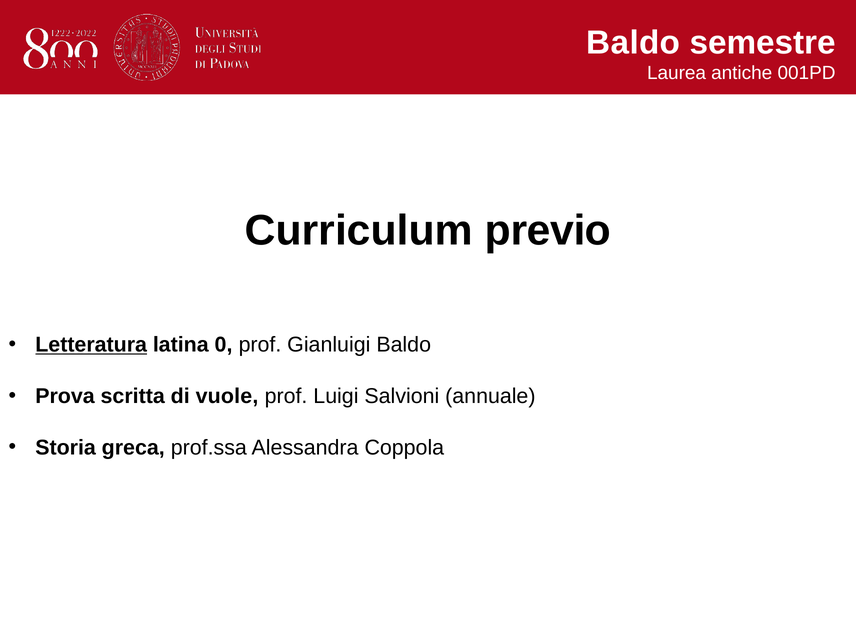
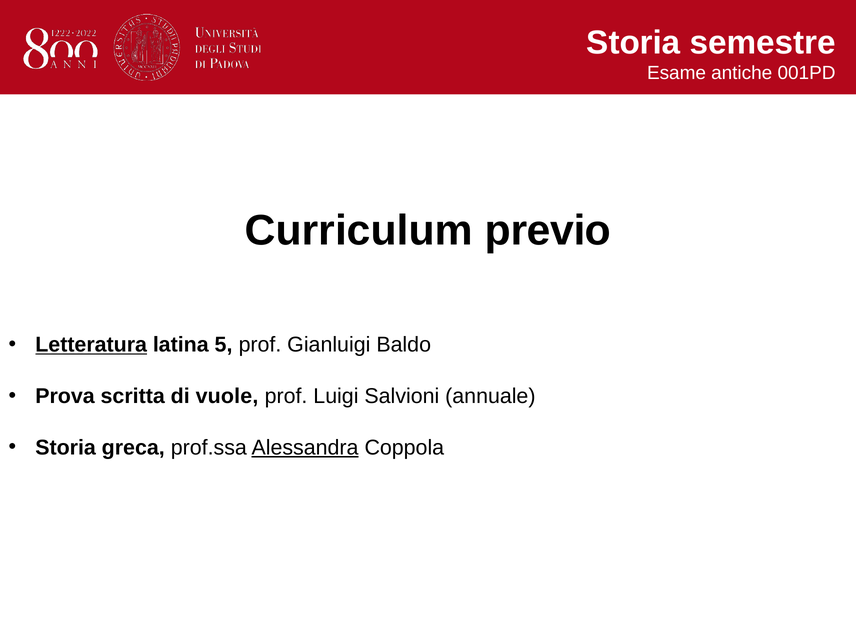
Baldo at (633, 43): Baldo -> Storia
Laurea: Laurea -> Esame
0: 0 -> 5
Alessandra underline: none -> present
